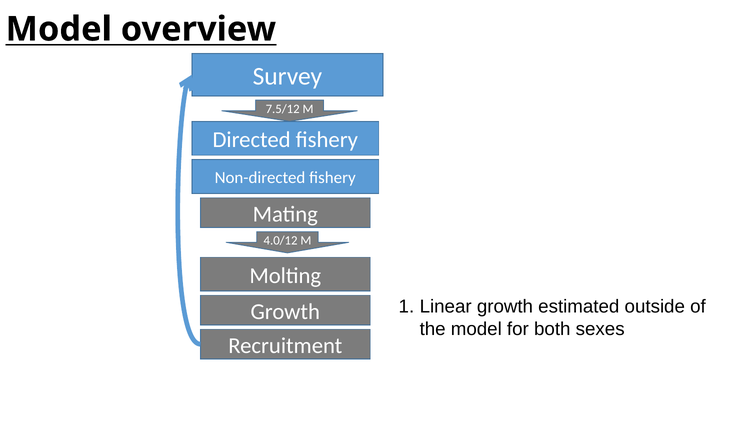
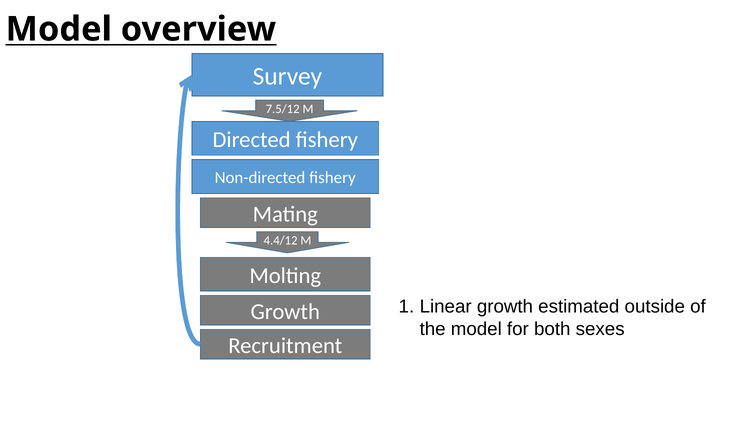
4.0/12: 4.0/12 -> 4.4/12
